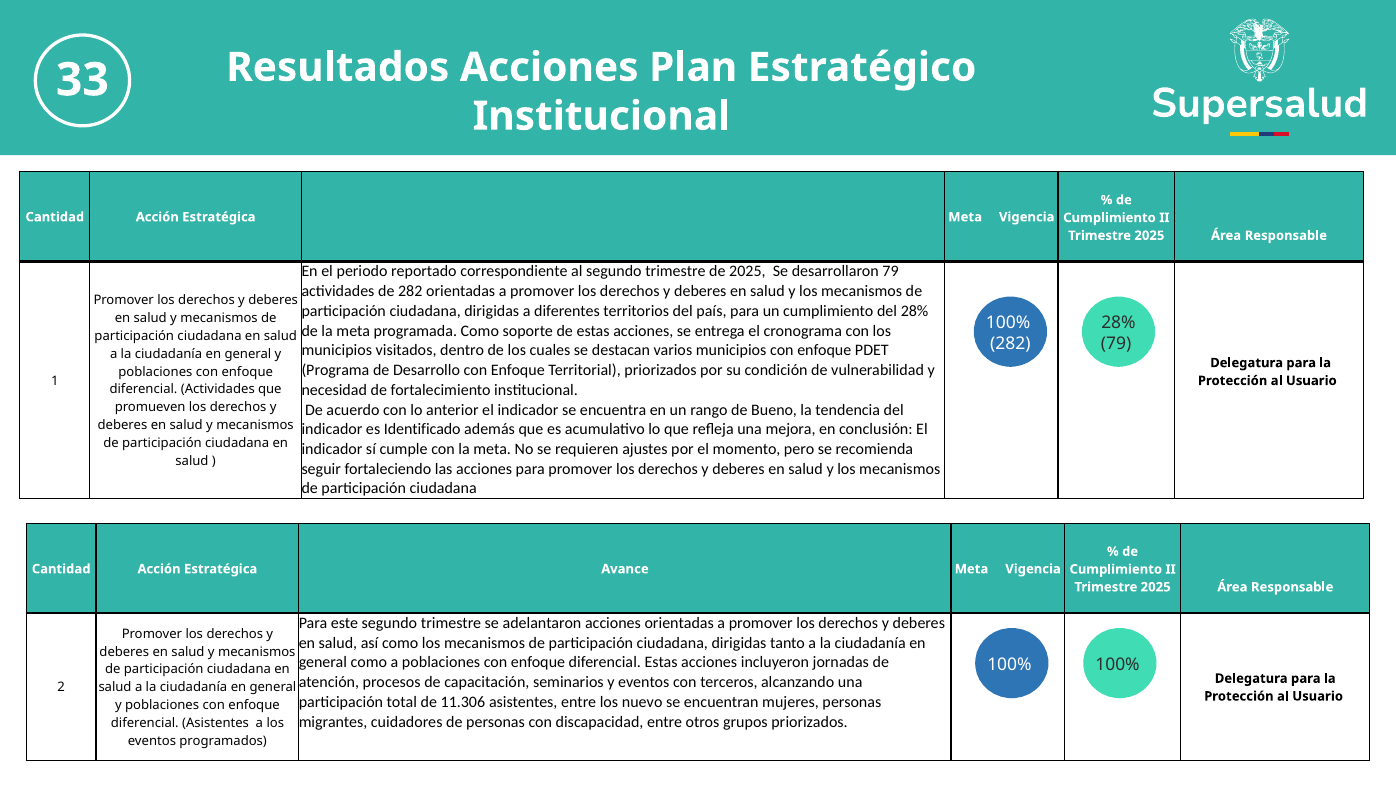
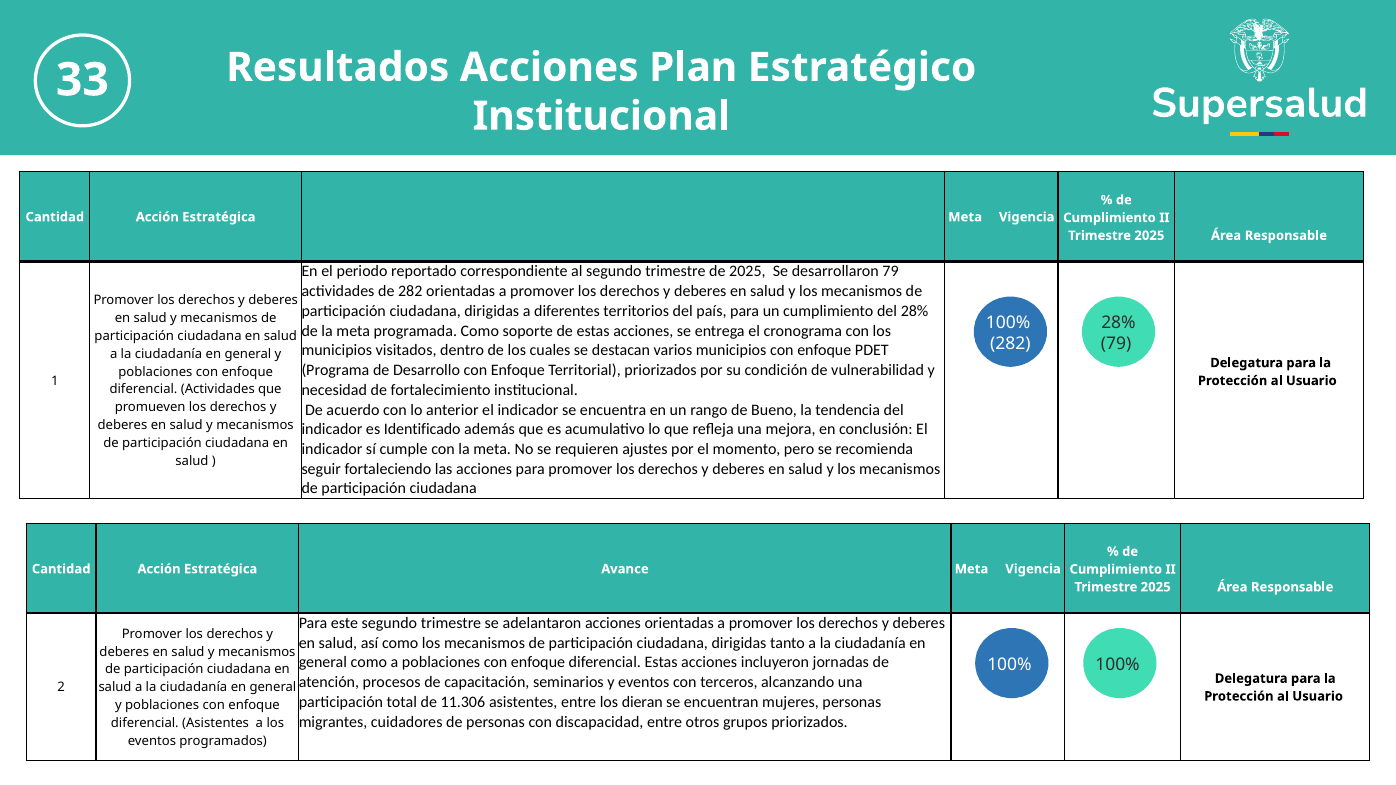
nuevo: nuevo -> dieran
